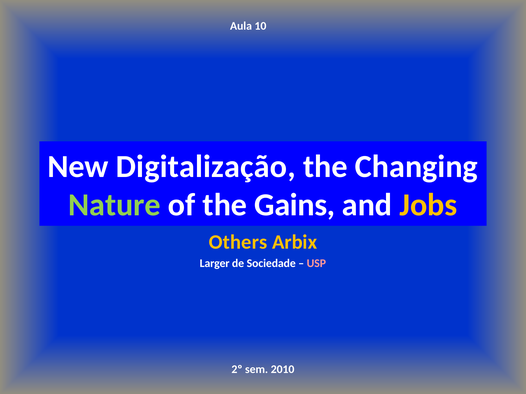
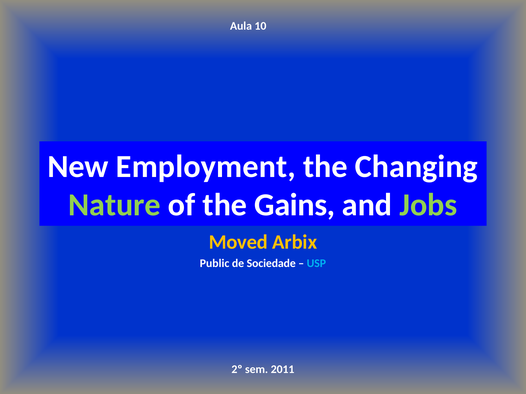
Digitalização: Digitalização -> Employment
Jobs colour: yellow -> light green
Others: Others -> Moved
Larger: Larger -> Public
USP colour: pink -> light blue
2010: 2010 -> 2011
